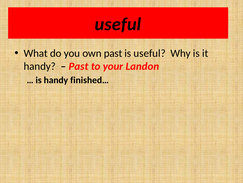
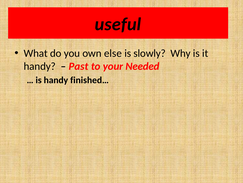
own past: past -> else
is useful: useful -> slowly
Landon: Landon -> Needed
